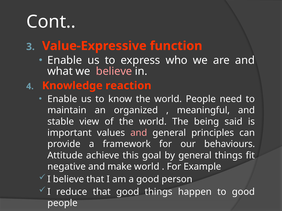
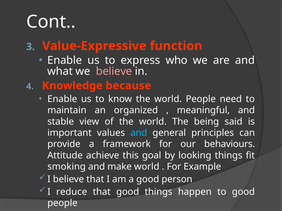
reaction: reaction -> because
and at (139, 133) colour: pink -> light blue
by general: general -> looking
negative: negative -> smoking
